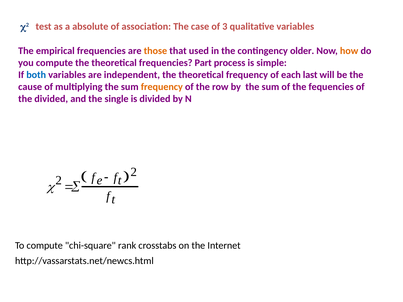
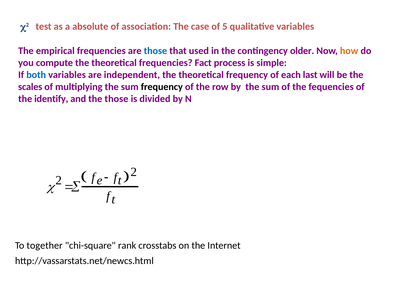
3: 3 -> 5
those at (155, 51) colour: orange -> blue
Part: Part -> Fact
cause: cause -> scales
frequency at (162, 87) colour: orange -> black
the divided: divided -> identify
the single: single -> those
To compute: compute -> together
